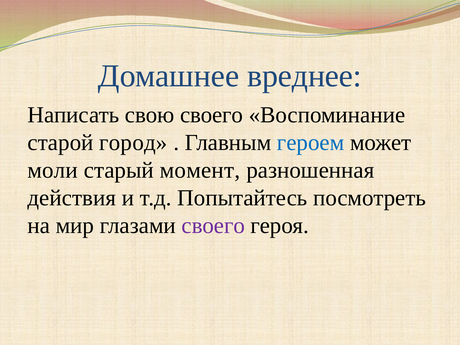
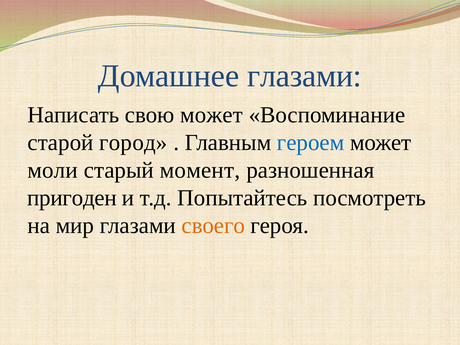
Домашнее вреднее: вреднее -> глазами
свою своего: своего -> может
действия: действия -> пригоден
своего at (213, 225) colour: purple -> orange
